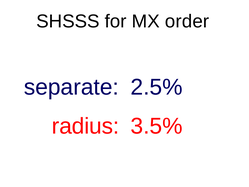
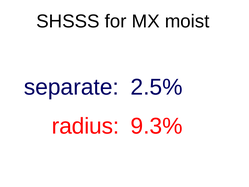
order: order -> moist
3.5%: 3.5% -> 9.3%
